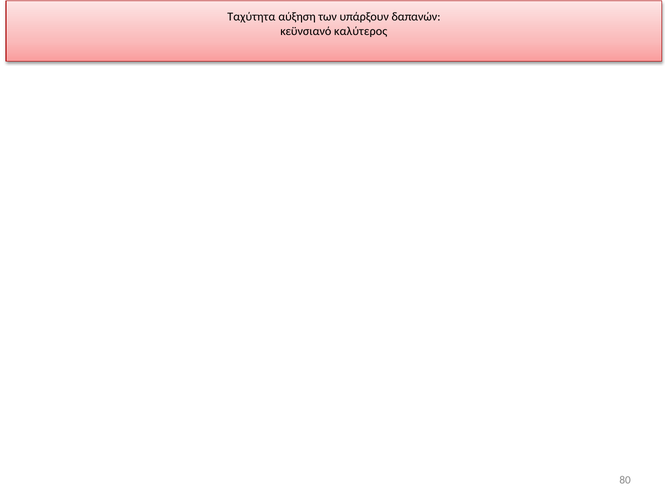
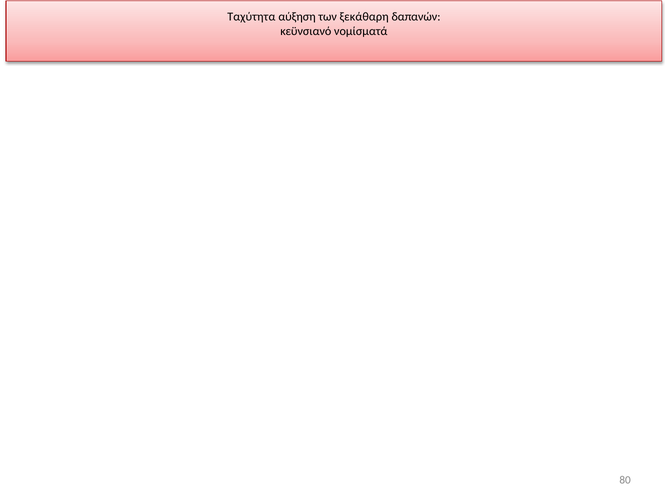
υπάρξουν: υπάρξουν -> ξεκάθαρη
καλύτερος: καλύτερος -> νομίσματά
